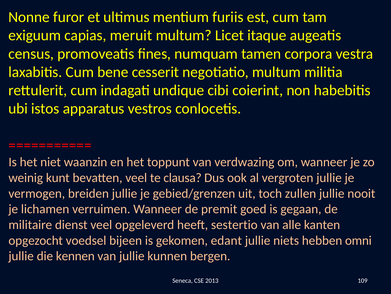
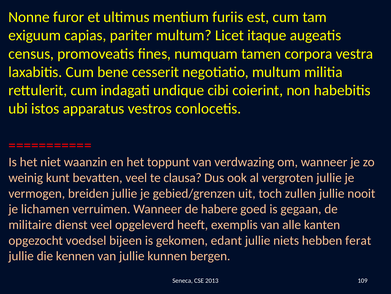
meruit: meruit -> pariter
premit: premit -> habere
sestertio: sestertio -> exemplis
omni: omni -> ferat
